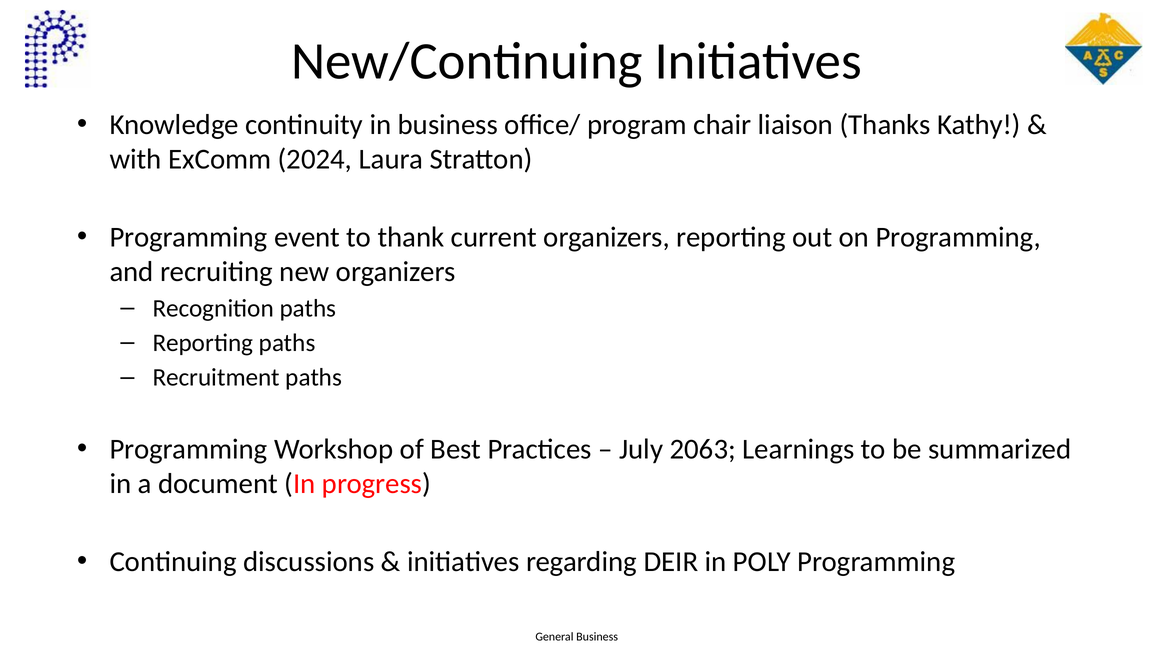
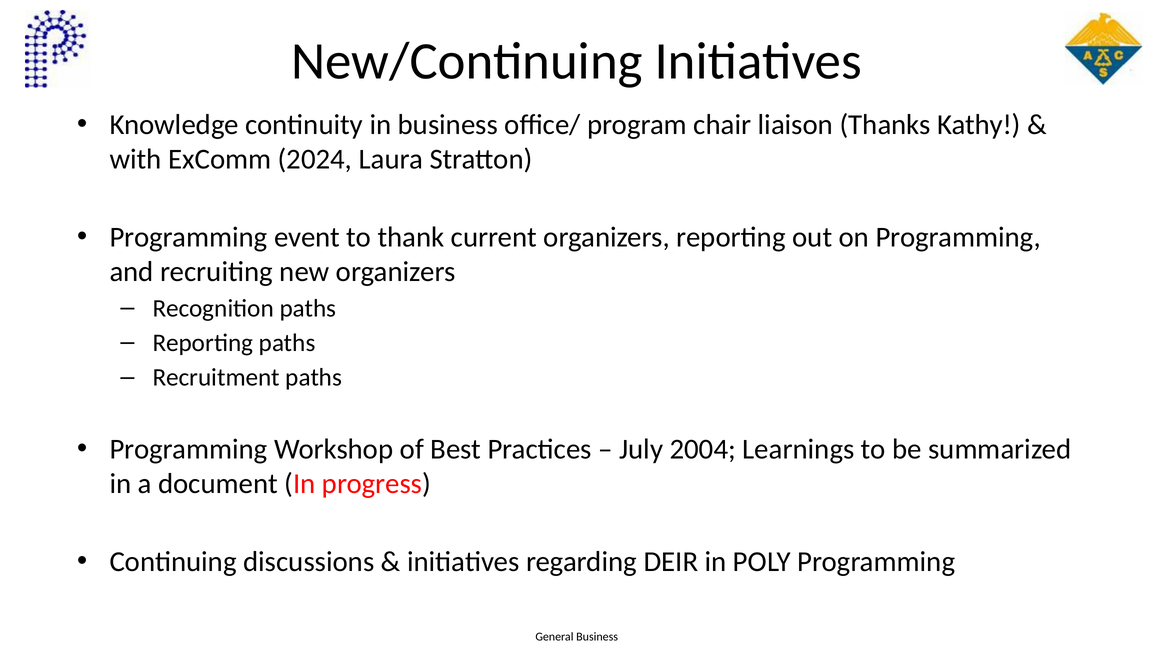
2063: 2063 -> 2004
